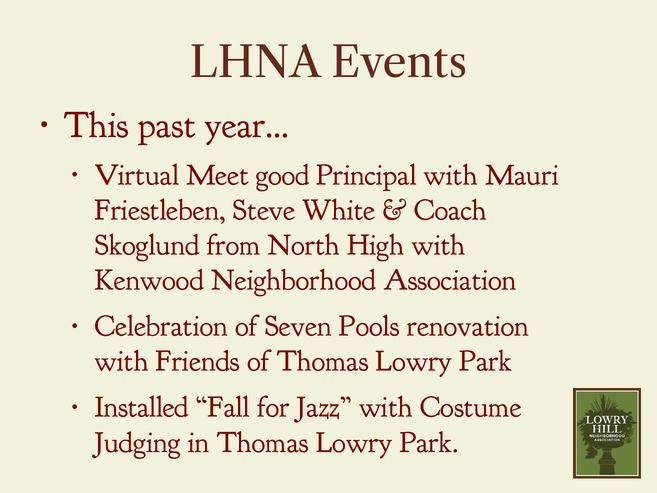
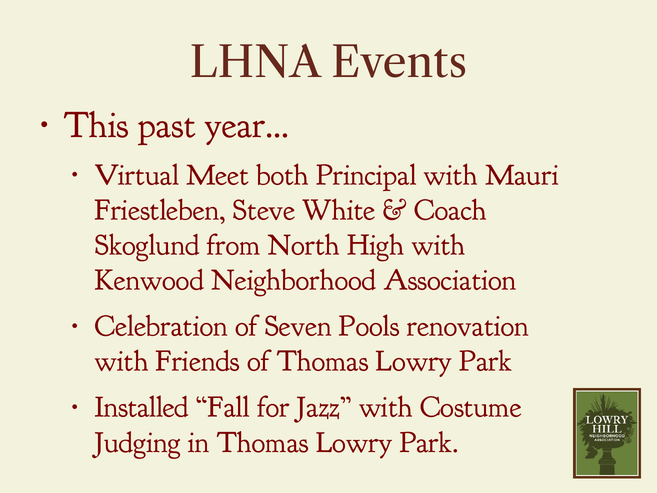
good: good -> both
